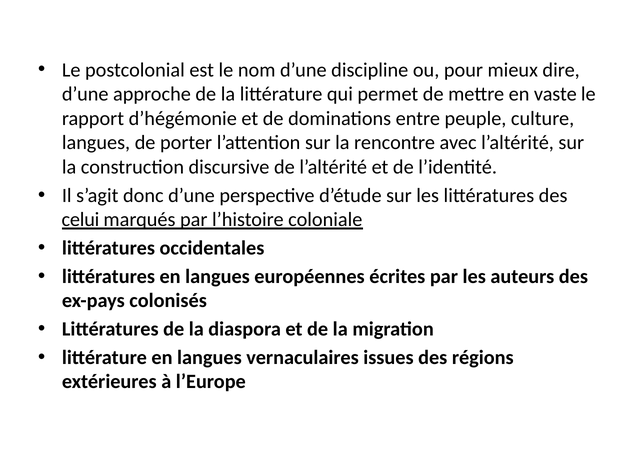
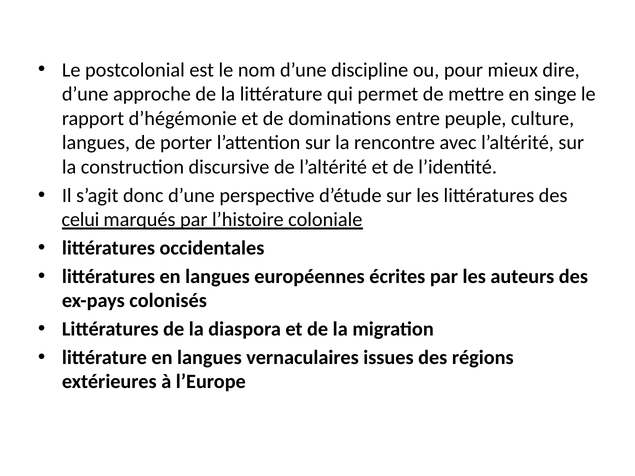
vaste: vaste -> singe
